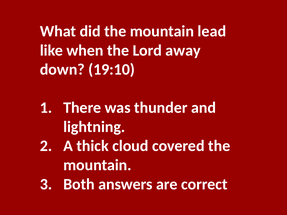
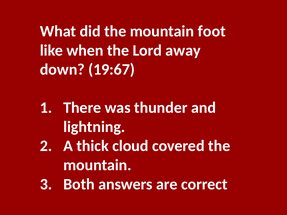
lead: lead -> foot
19:10: 19:10 -> 19:67
